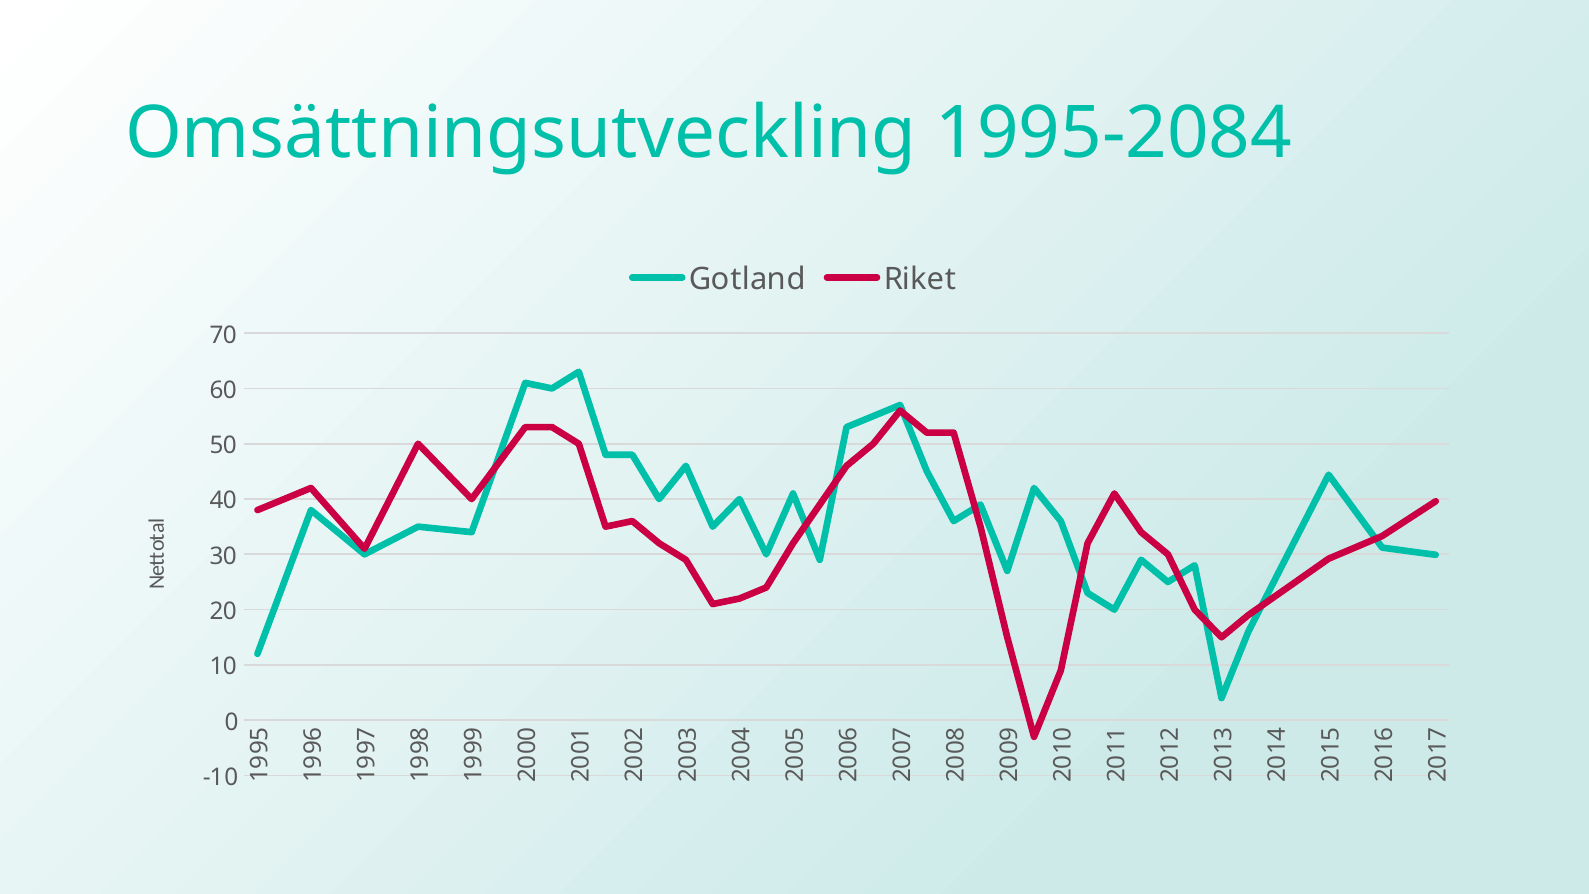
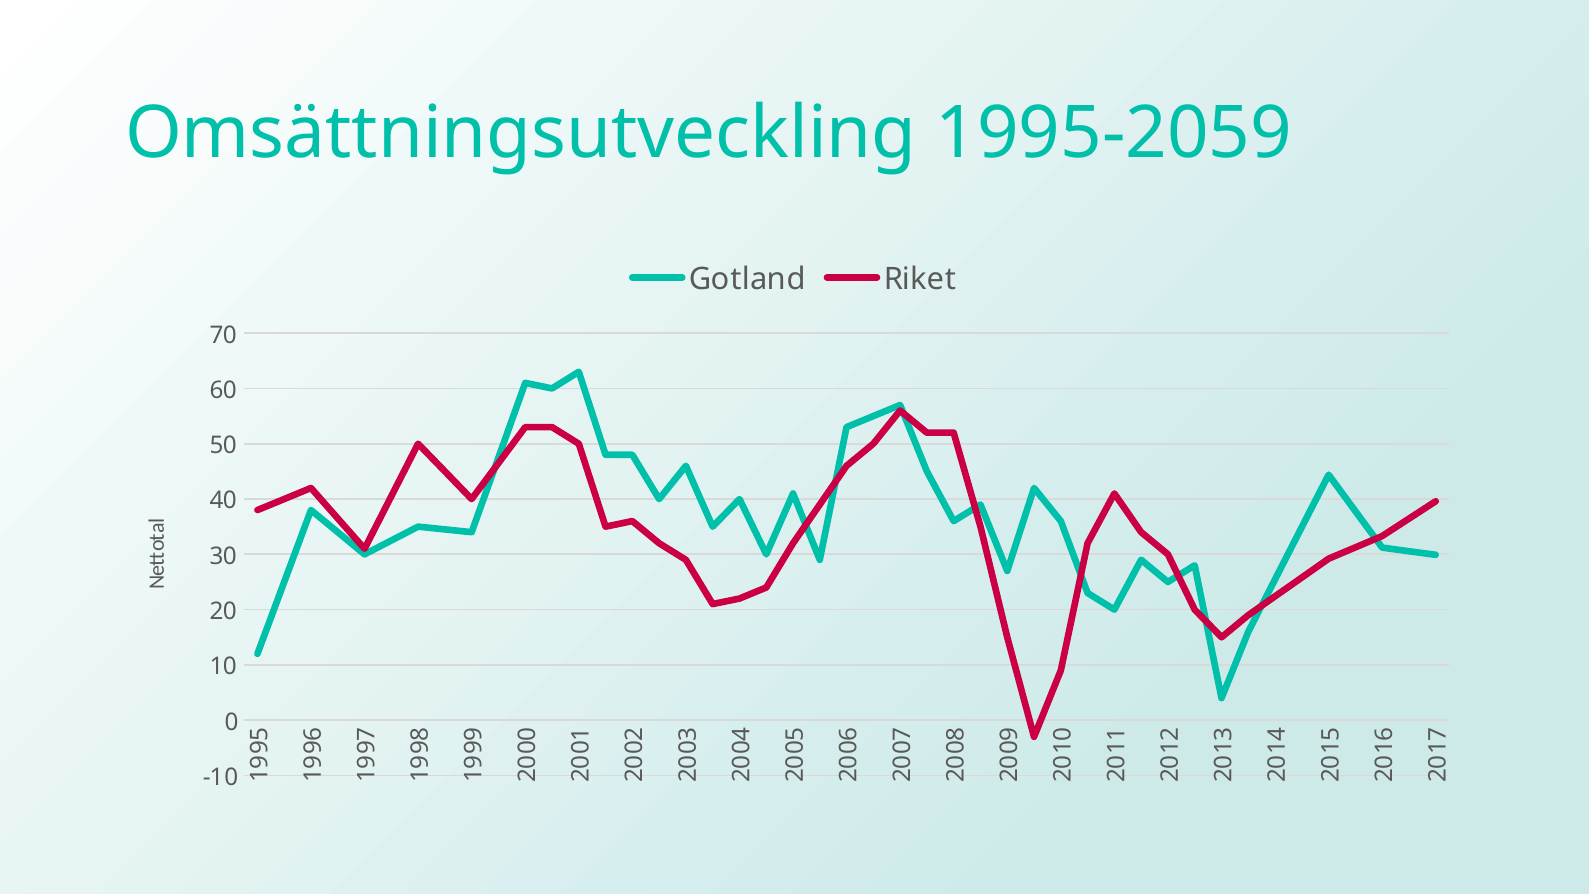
1995-2084: 1995-2084 -> 1995-2059
